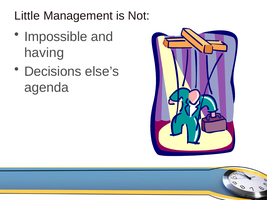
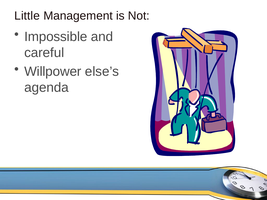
having: having -> careful
Decisions: Decisions -> Willpower
